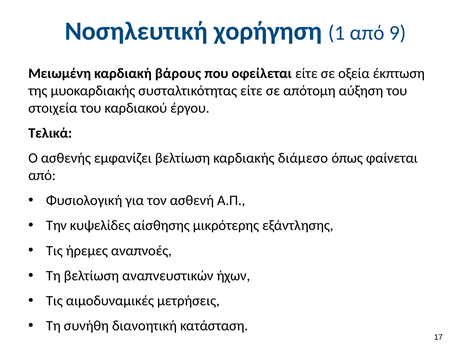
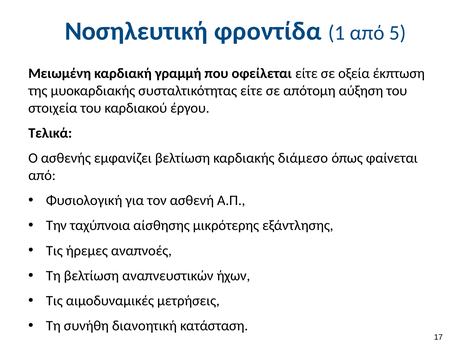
χορήγηση: χορήγηση -> φροντίδα
9: 9 -> 5
βάρους: βάρους -> γραμμή
κυψελίδες: κυψελίδες -> ταχύπνοια
